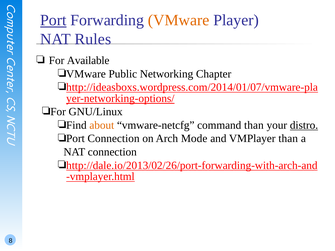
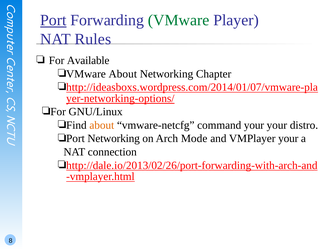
VMware colour: orange -> green
Public at (123, 74): Public -> About
command than: than -> your
distro underline: present -> none
Connection at (114, 139): Connection -> Networking
VMPlayer than: than -> your
